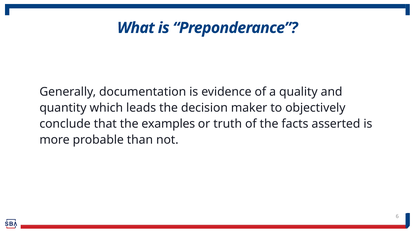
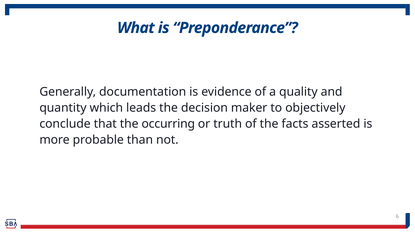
examples: examples -> occurring
